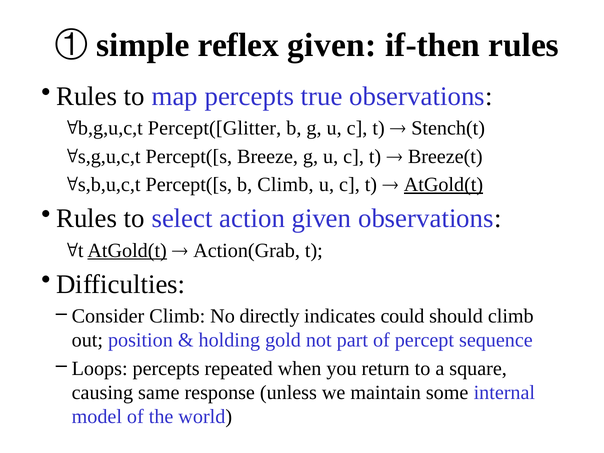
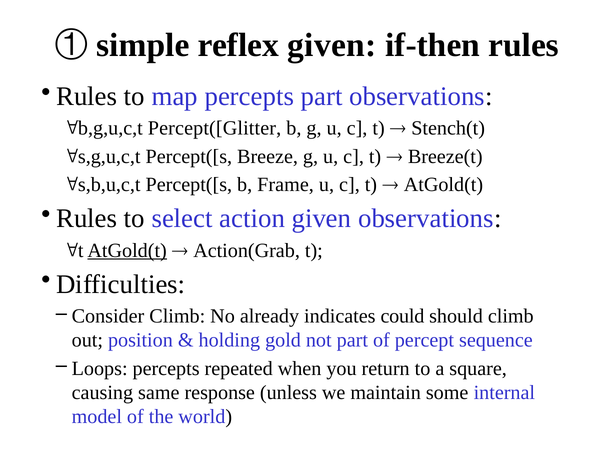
percepts true: true -> part
b Climb: Climb -> Frame
AtGold(t at (443, 185) underline: present -> none
directly: directly -> already
